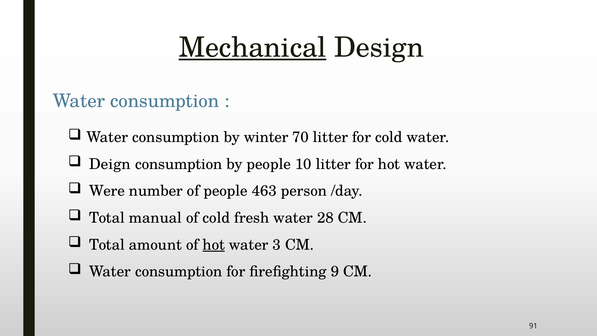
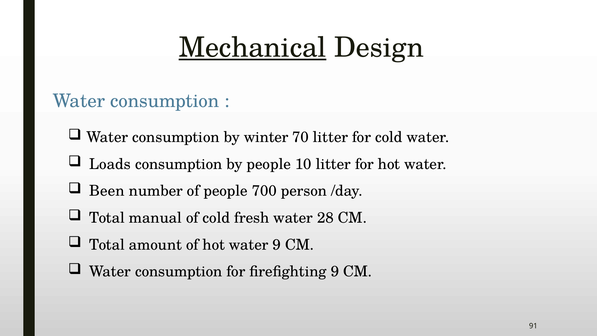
Deign: Deign -> Loads
Were: Were -> Been
463: 463 -> 700
hot at (214, 245) underline: present -> none
water 3: 3 -> 9
